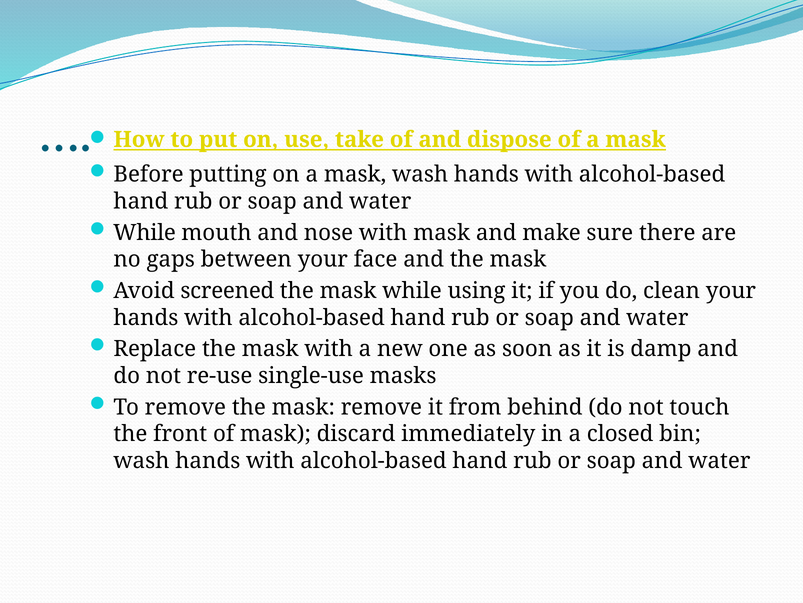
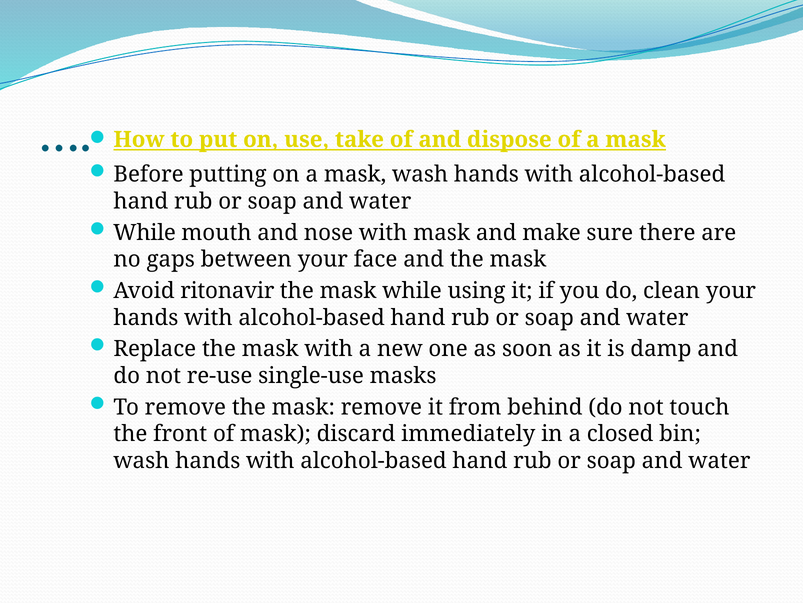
screened: screened -> ritonavir
